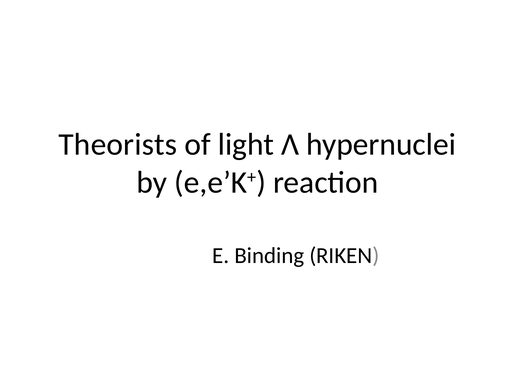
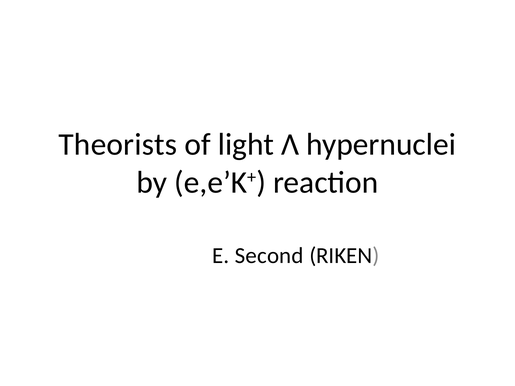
Binding: Binding -> Second
